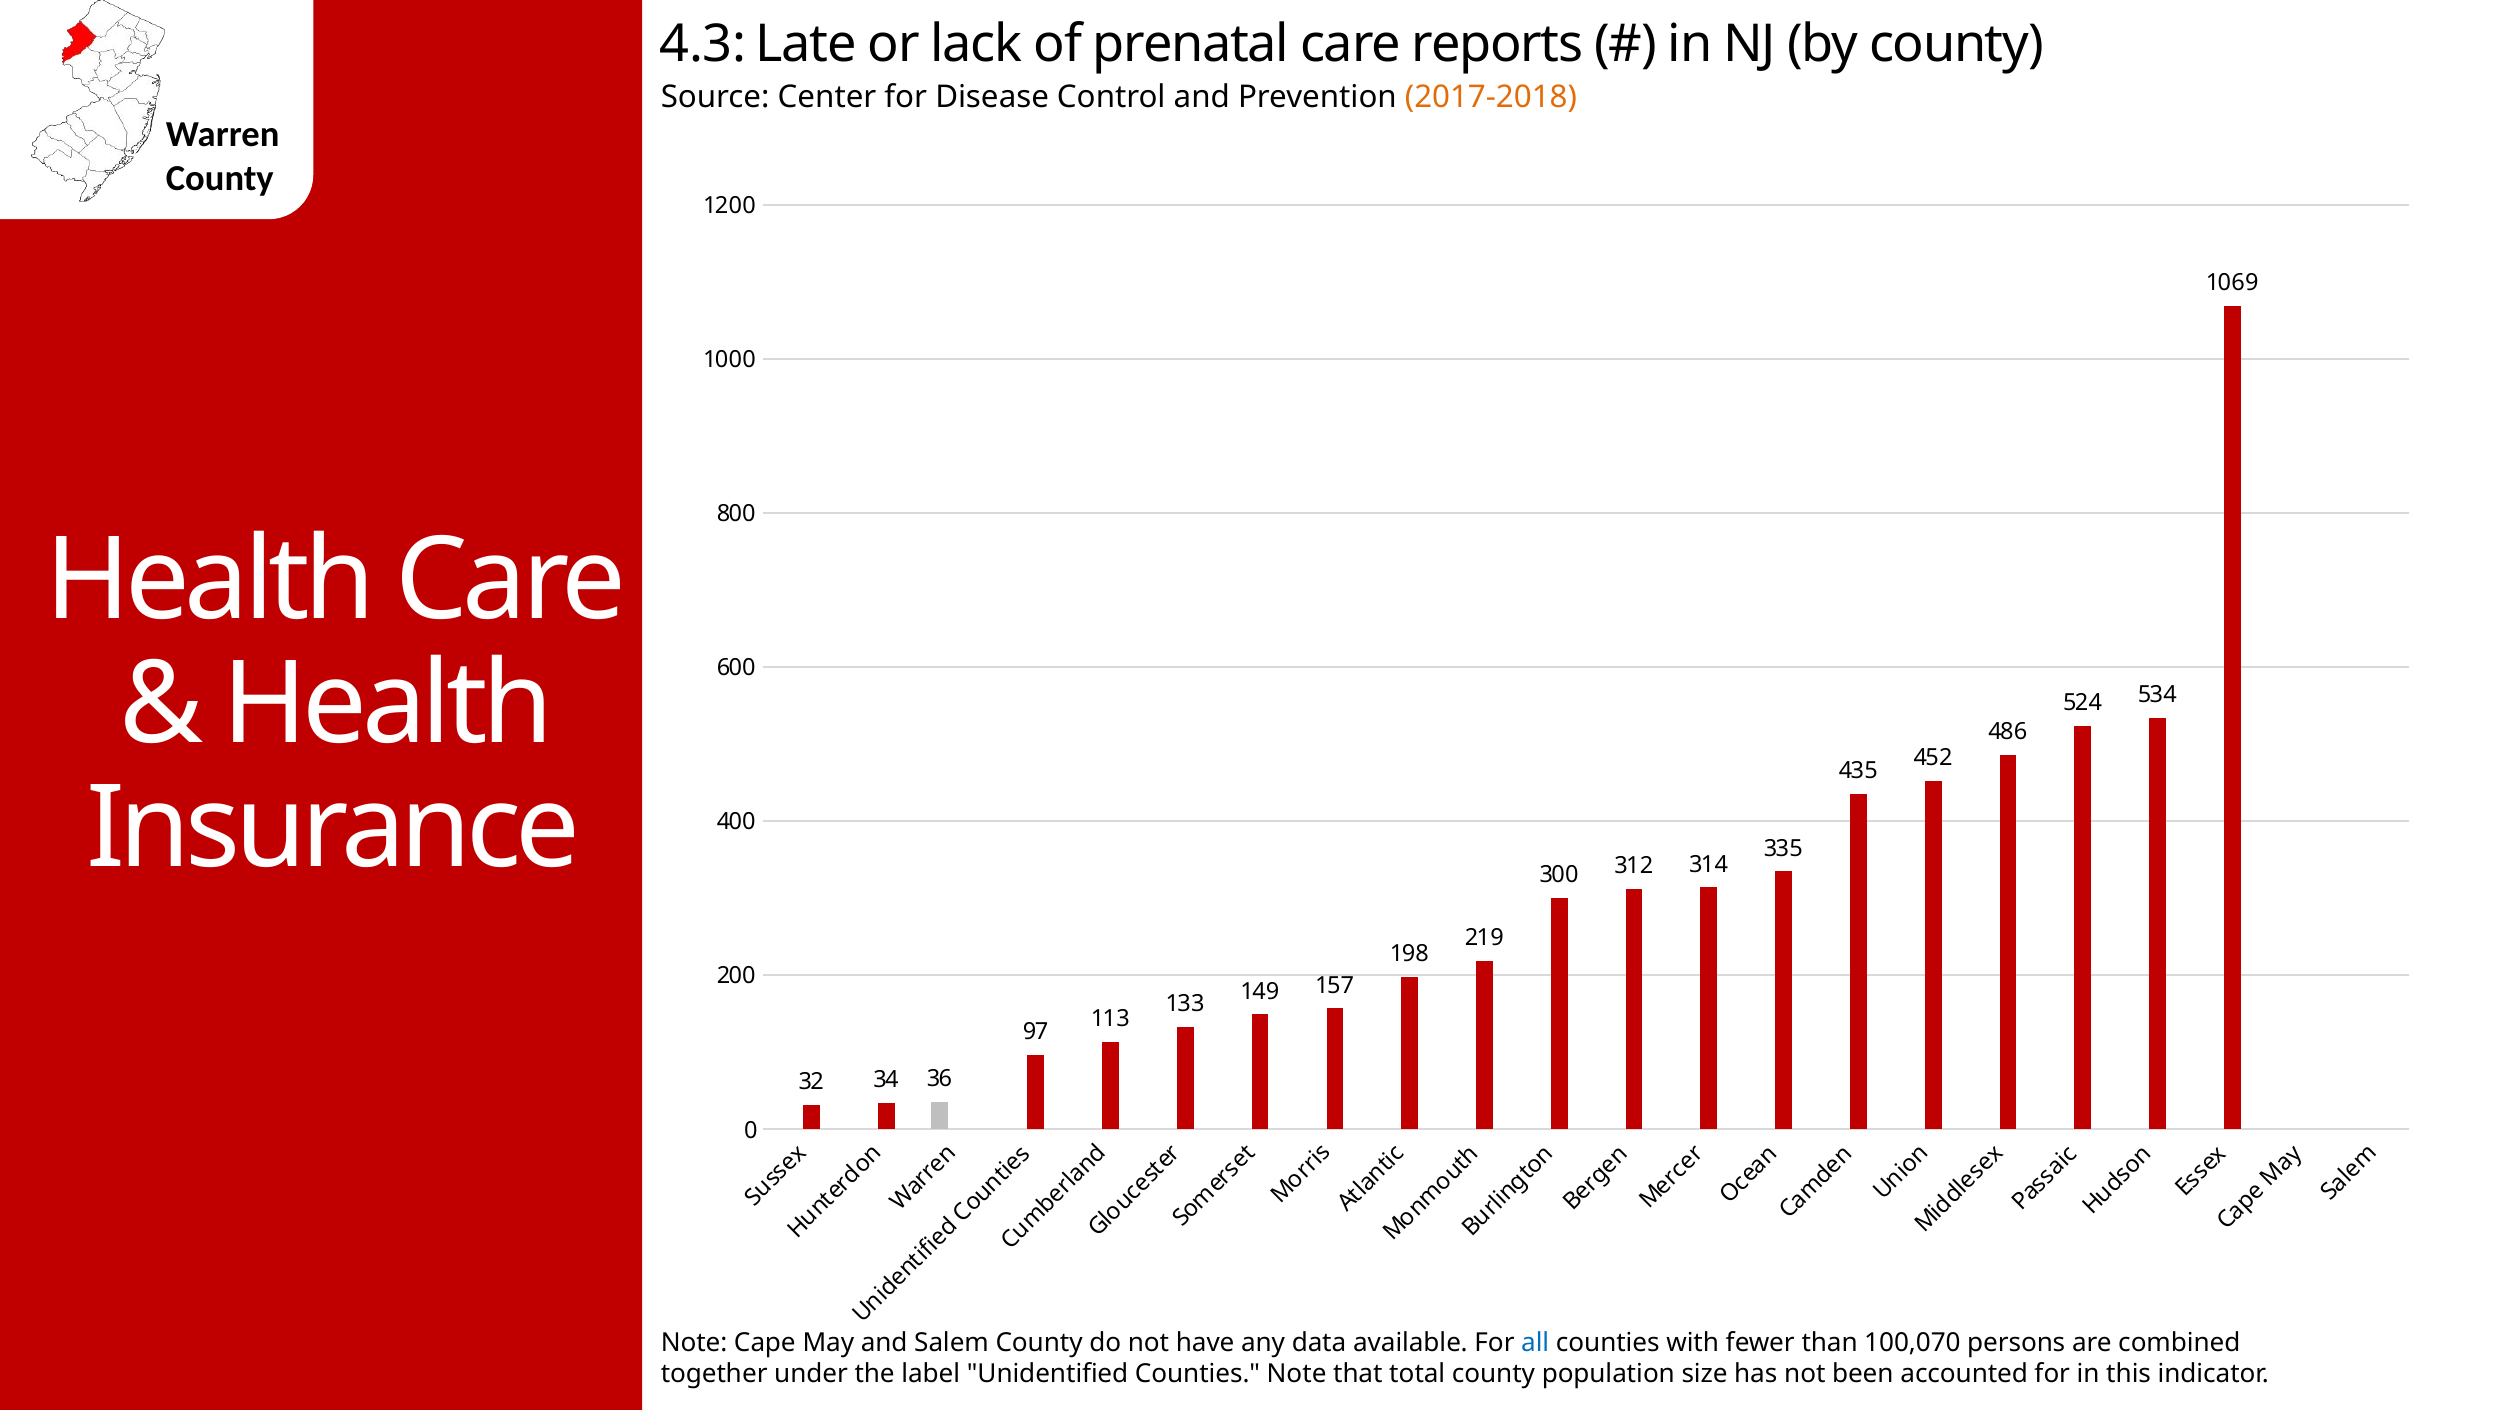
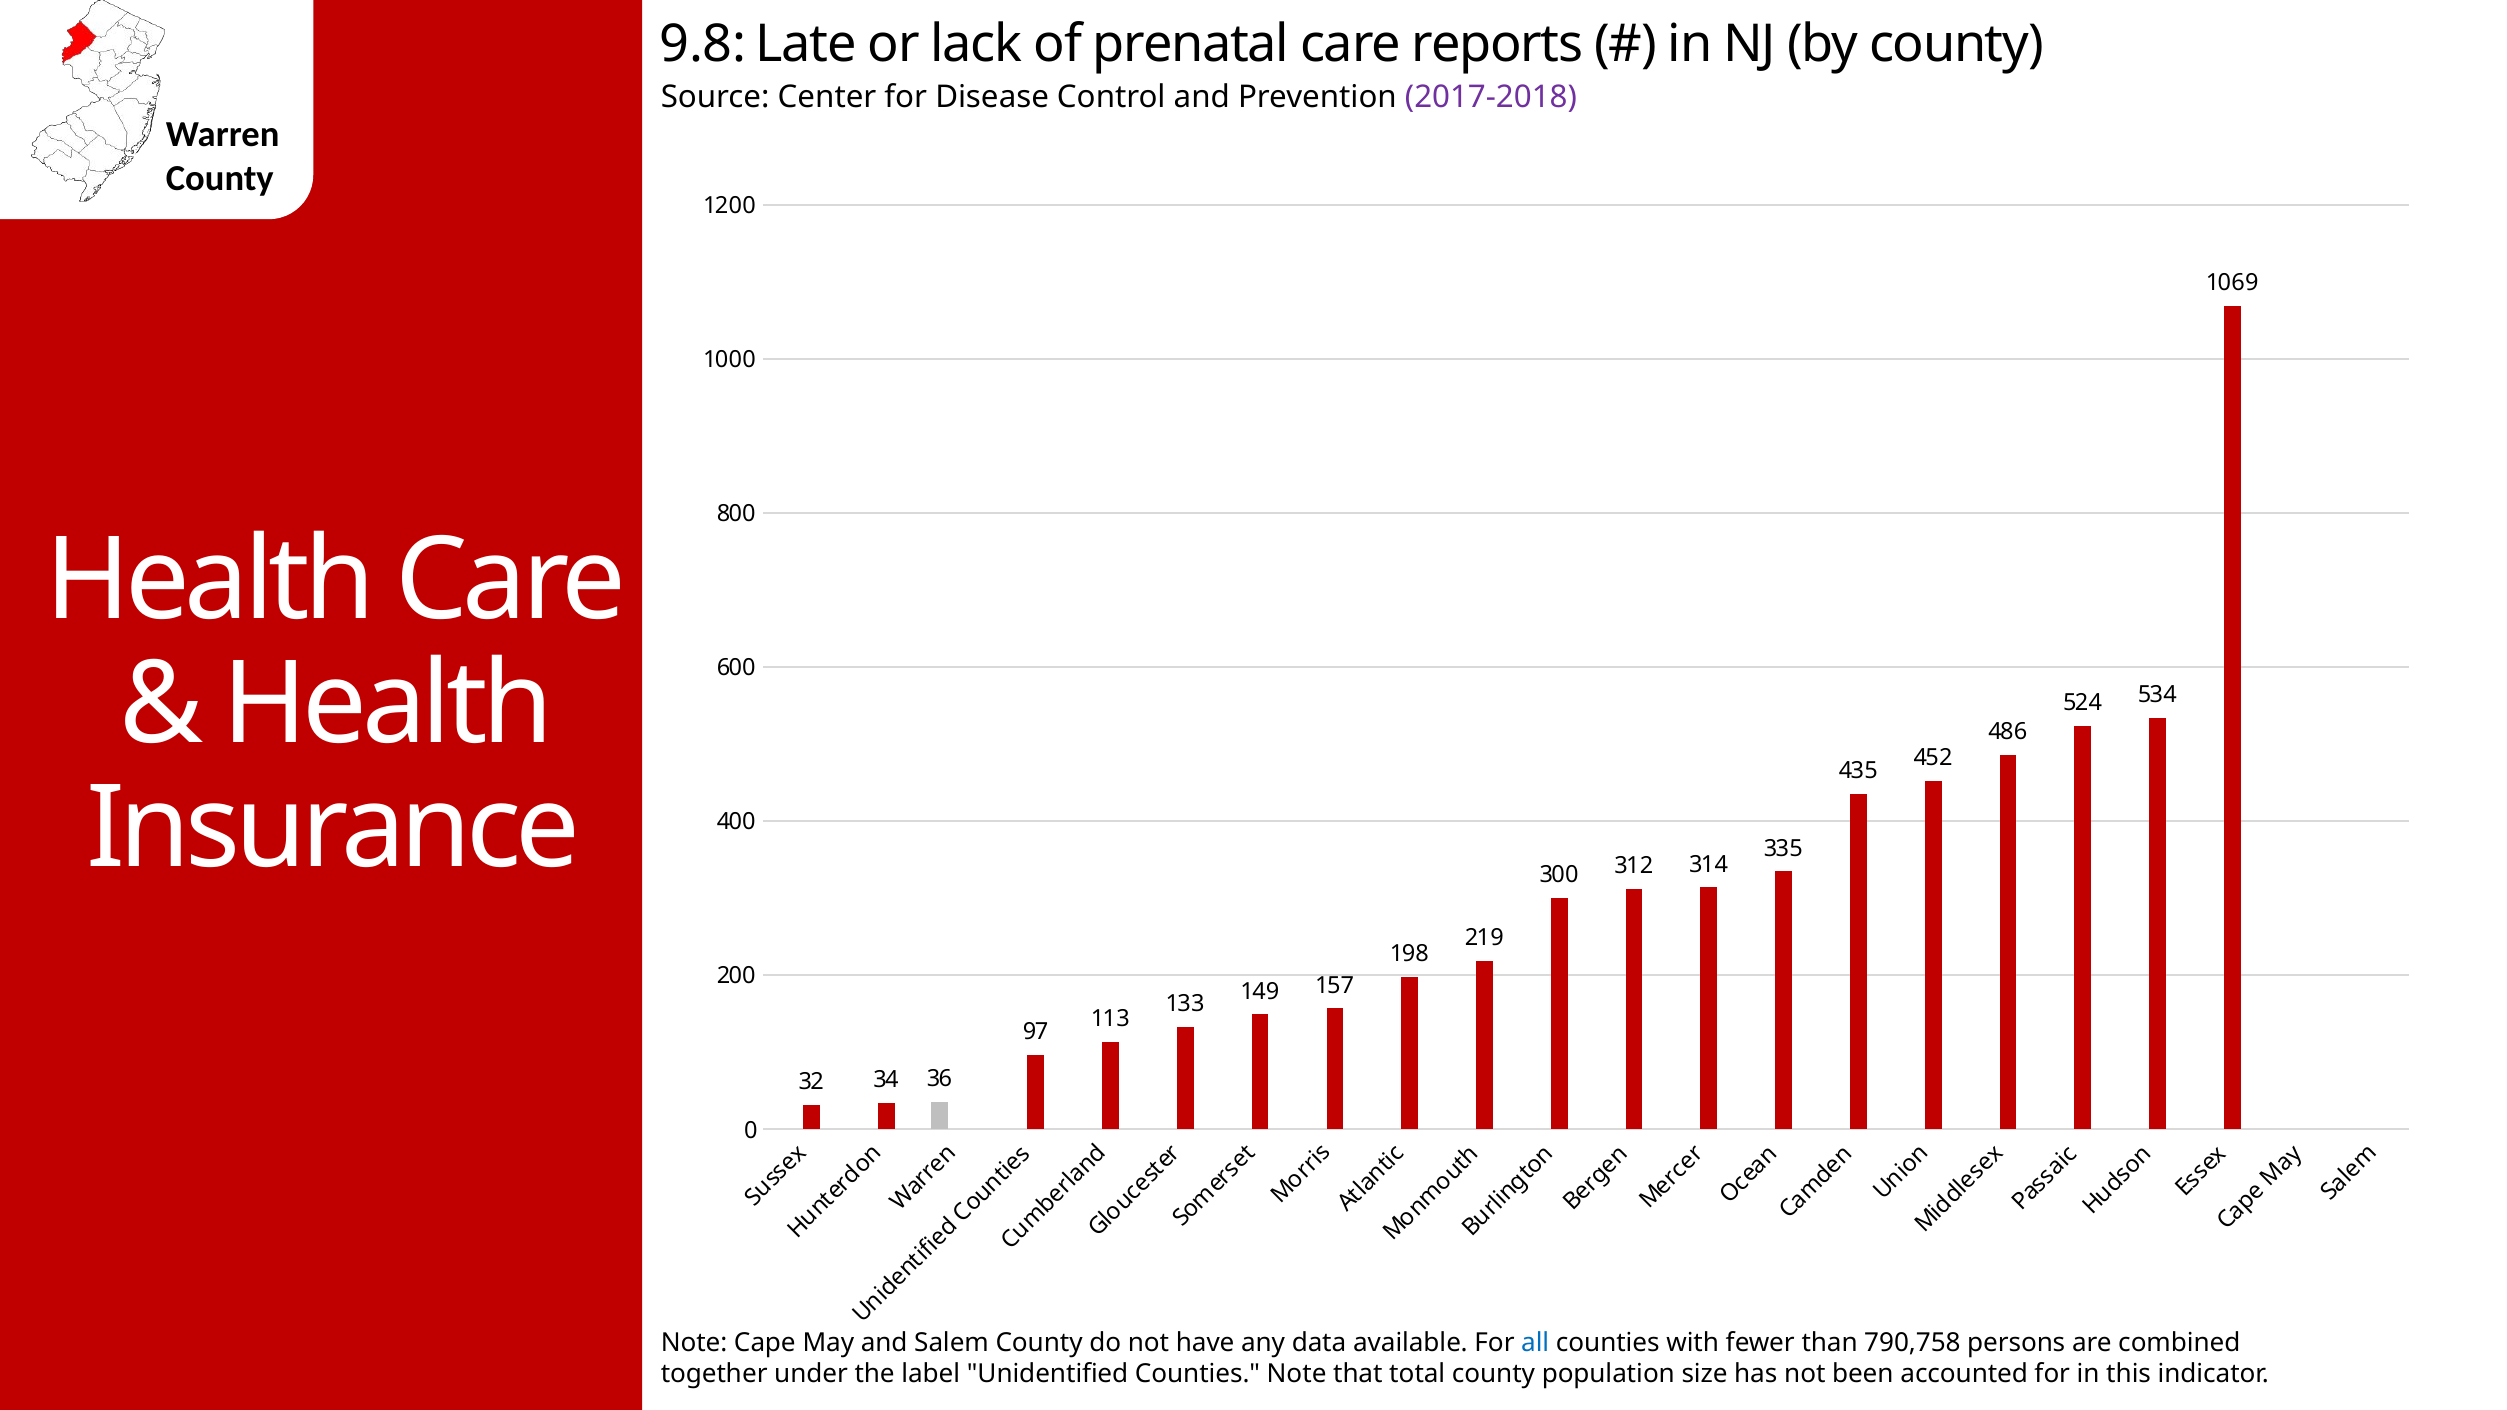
4.3: 4.3 -> 9.8
2017-2018 colour: orange -> purple
100,070: 100,070 -> 790,758
